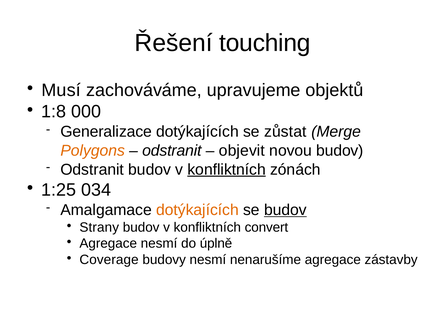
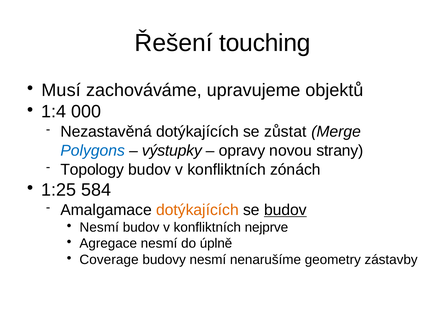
1:8: 1:8 -> 1:4
Generalizace: Generalizace -> Nezastavěná
Polygons colour: orange -> blue
odstranit at (172, 151): odstranit -> výstupky
objevit: objevit -> opravy
novou budov: budov -> strany
Odstranit at (92, 169): Odstranit -> Topology
konfliktních at (227, 169) underline: present -> none
034: 034 -> 584
Strany at (99, 227): Strany -> Nesmí
convert: convert -> nejprve
nenarušíme agregace: agregace -> geometry
